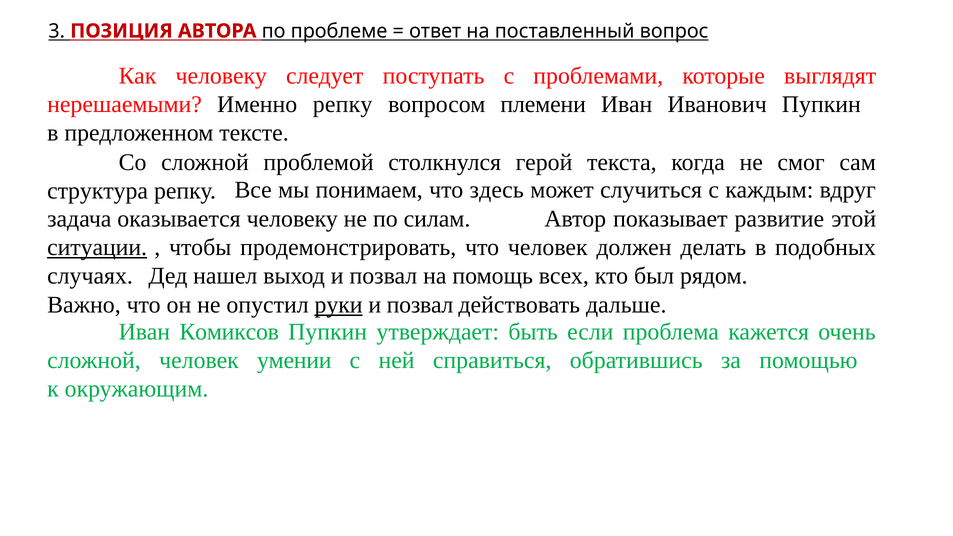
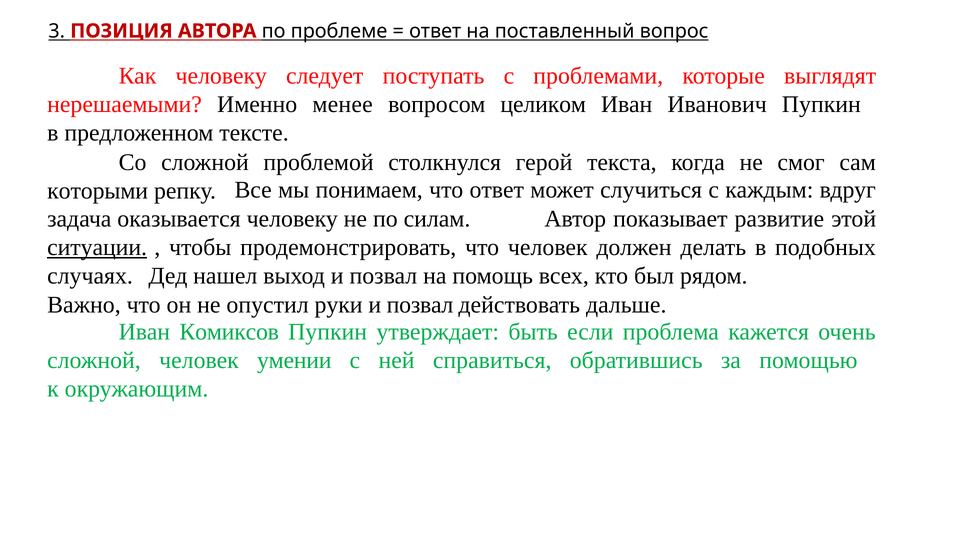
Именно репку: репку -> менее
племени: племени -> целиком
что здесь: здесь -> ответ
структура: структура -> которыми
руки underline: present -> none
